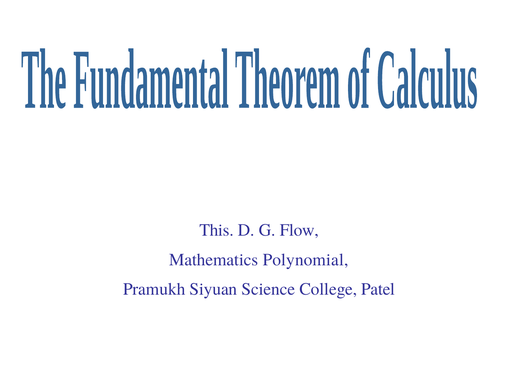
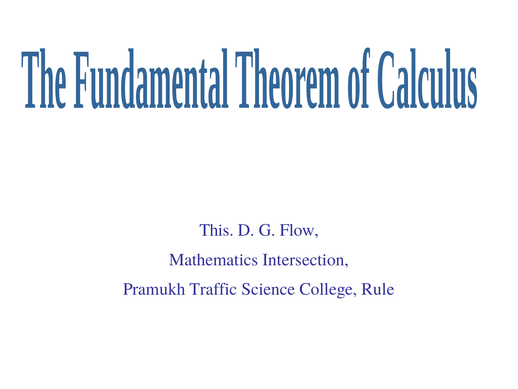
Polynomial: Polynomial -> Intersection
Siyuan: Siyuan -> Traffic
Patel: Patel -> Rule
